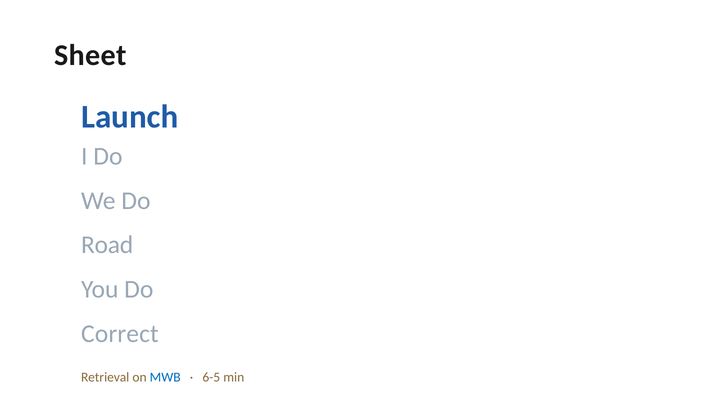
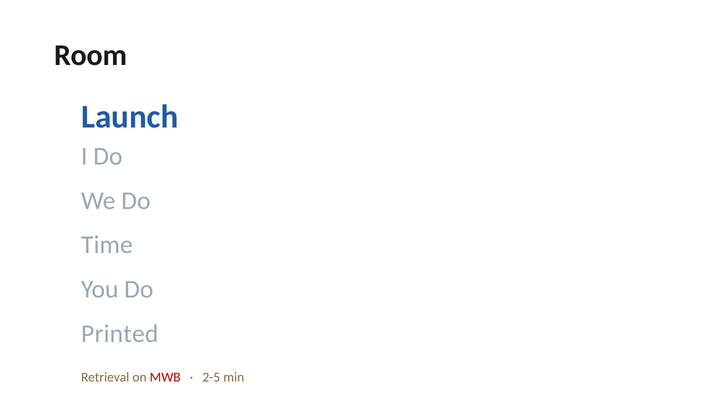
Sheet: Sheet -> Room
Road: Road -> Time
Correct: Correct -> Printed
MWB colour: blue -> red
6-5: 6-5 -> 2-5
